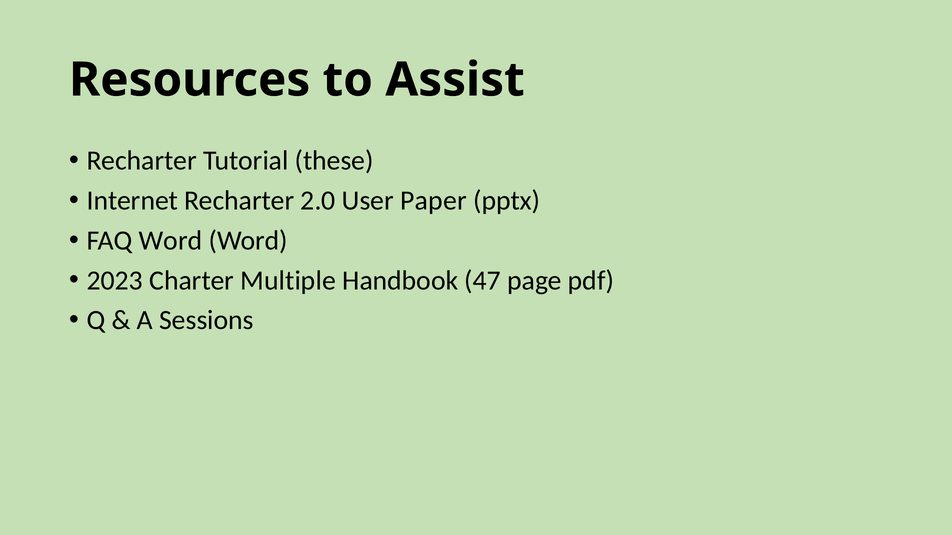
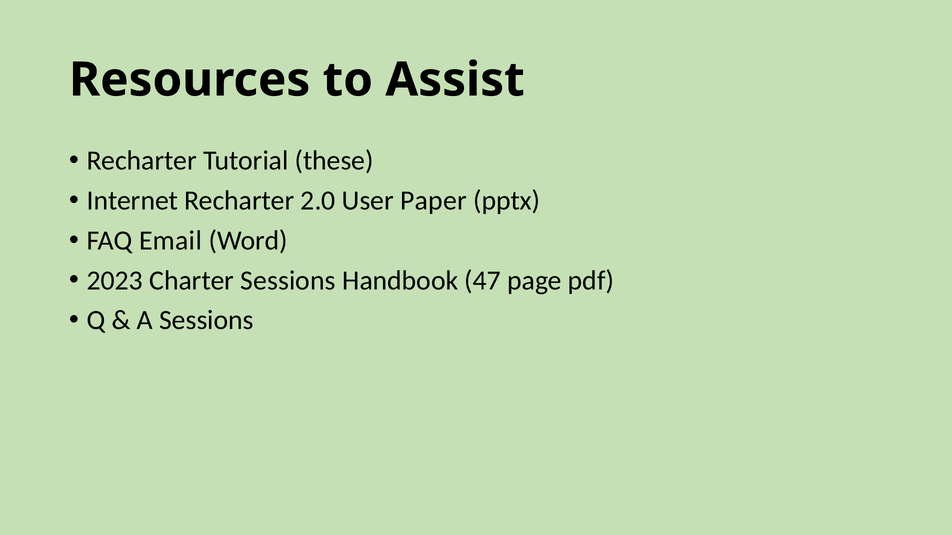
FAQ Word: Word -> Email
Charter Multiple: Multiple -> Sessions
